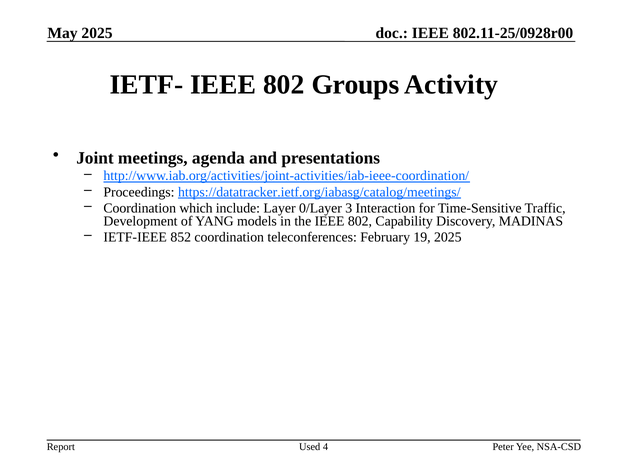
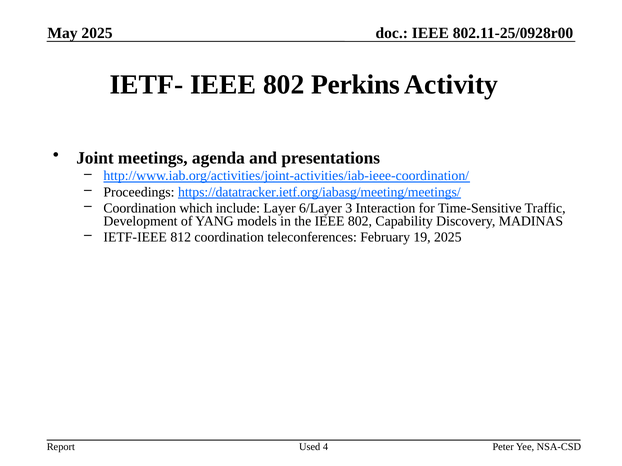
Groups: Groups -> Perkins
https://datatracker.ietf.org/iabasg/catalog/meetings/: https://datatracker.ietf.org/iabasg/catalog/meetings/ -> https://datatracker.ietf.org/iabasg/meeting/meetings/
0/Layer: 0/Layer -> 6/Layer
852: 852 -> 812
